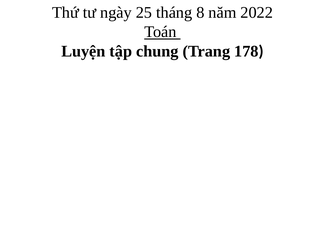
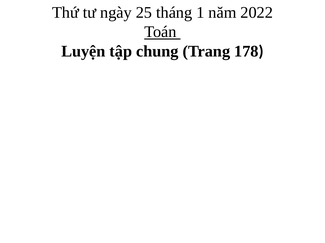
8: 8 -> 1
